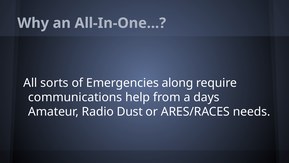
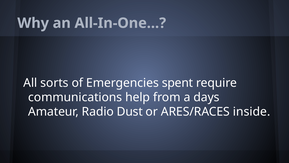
along: along -> spent
needs: needs -> inside
